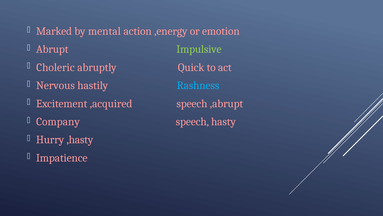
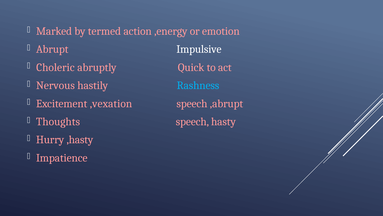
mental: mental -> termed
Impulsive colour: light green -> white
,acquired: ,acquired -> ,vexation
Company: Company -> Thoughts
